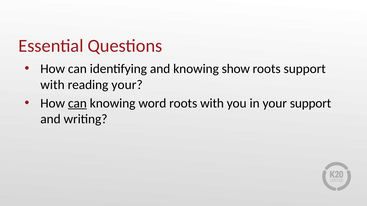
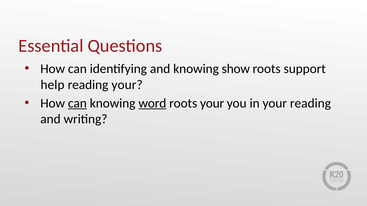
with at (53, 85): with -> help
word underline: none -> present
roots with: with -> your
your support: support -> reading
